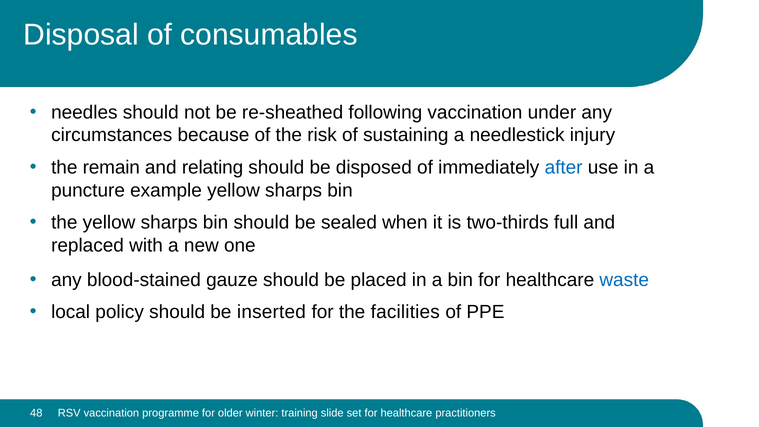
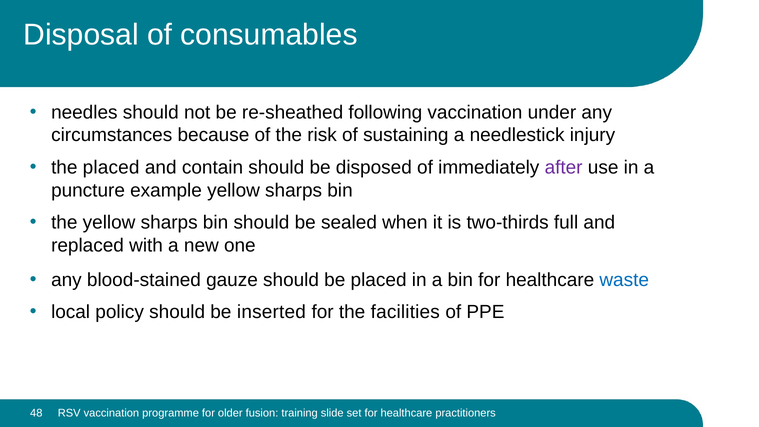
the remain: remain -> placed
relating: relating -> contain
after colour: blue -> purple
winter: winter -> fusion
